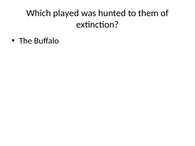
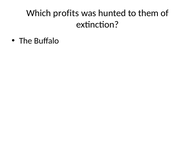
played: played -> profits
